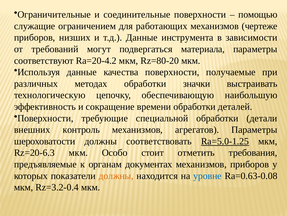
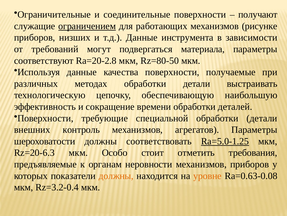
помощью: помощью -> получают
ограничением underline: none -> present
чертеже: чертеже -> рисунке
Ra=20-4.2: Ra=20-4.2 -> Ra=20-2.8
Rz=80-20: Rz=80-20 -> Rz=80-50
методах обработки значки: значки -> детали
документах: документах -> неровности
уровне colour: blue -> orange
